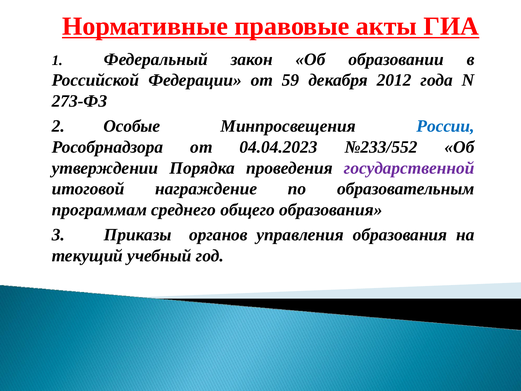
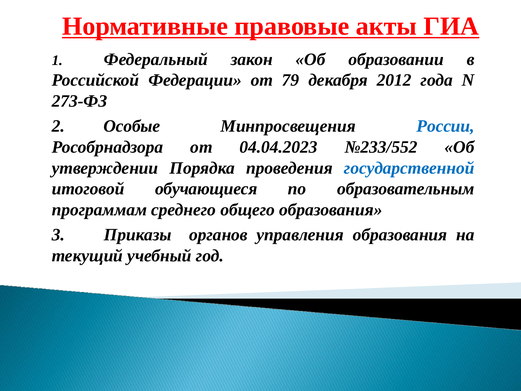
59: 59 -> 79
государственной colour: purple -> blue
награждение: награждение -> обучающиеся
